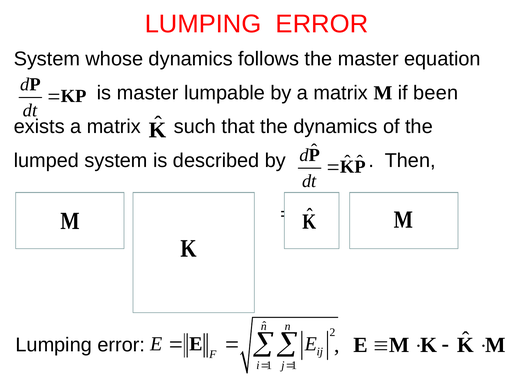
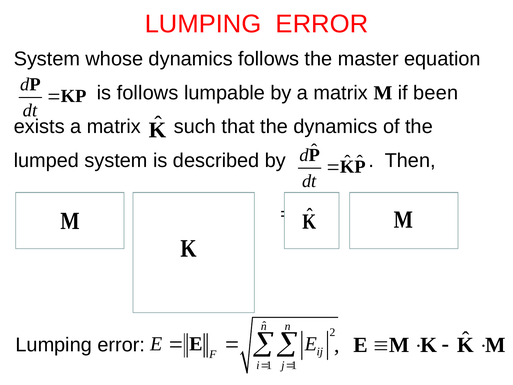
is master: master -> follows
